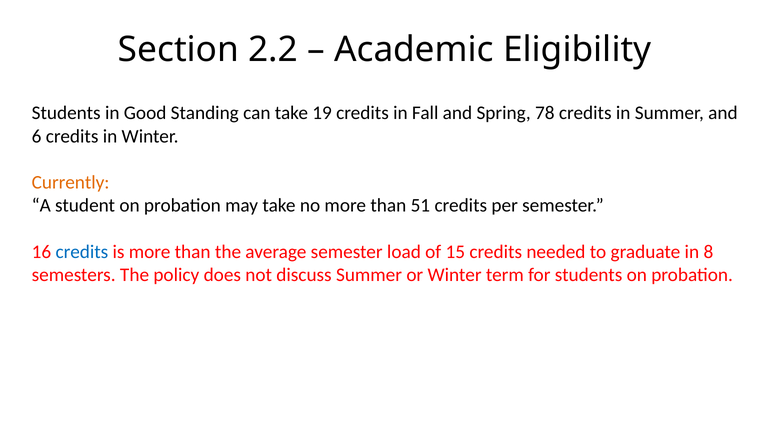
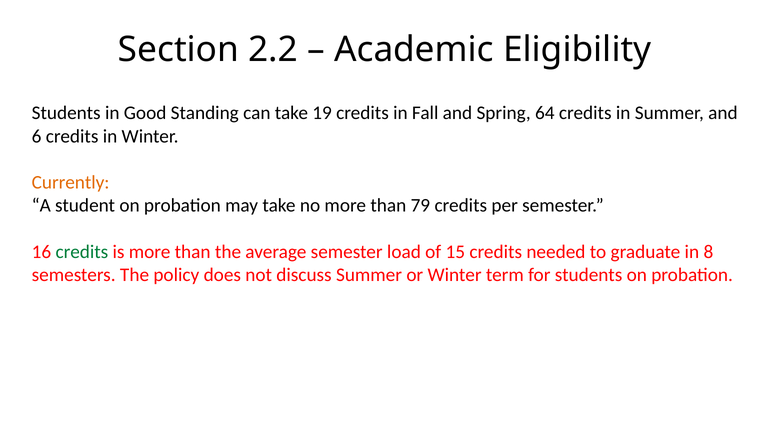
78: 78 -> 64
51: 51 -> 79
credits at (82, 252) colour: blue -> green
